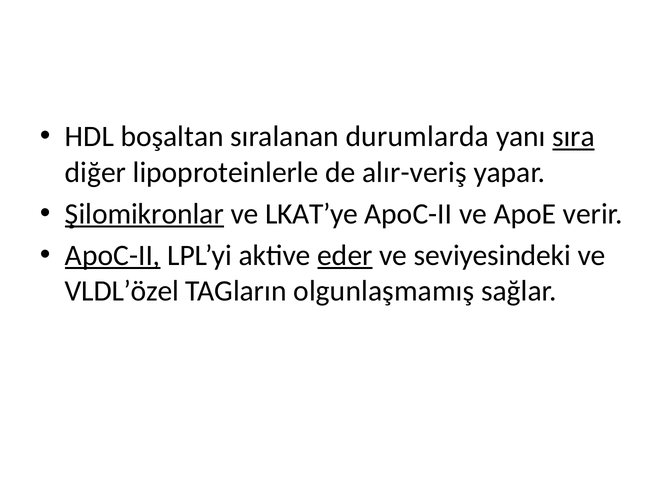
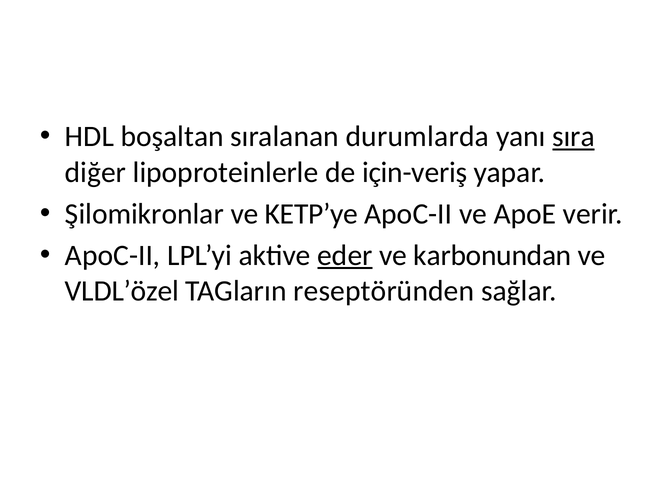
alır-veriş: alır-veriş -> için-veriş
Şilomikronlar underline: present -> none
LKAT’ye: LKAT’ye -> KETP’ye
ApoC-II at (113, 255) underline: present -> none
seviyesindeki: seviyesindeki -> karbonundan
olgunlaşmamış: olgunlaşmamış -> reseptöründen
